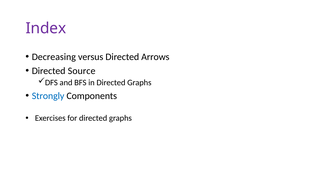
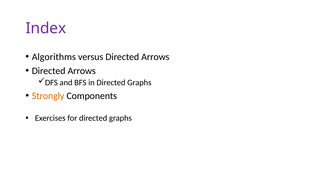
Decreasing: Decreasing -> Algorithms
Source at (82, 71): Source -> Arrows
Strongly colour: blue -> orange
